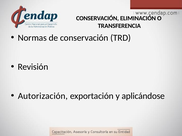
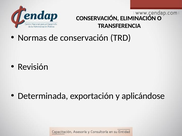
Autorización: Autorización -> Determinada
